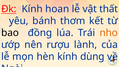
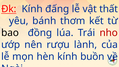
hoan: hoan -> đấng
nho colour: orange -> red
dùng: dùng -> buồn
